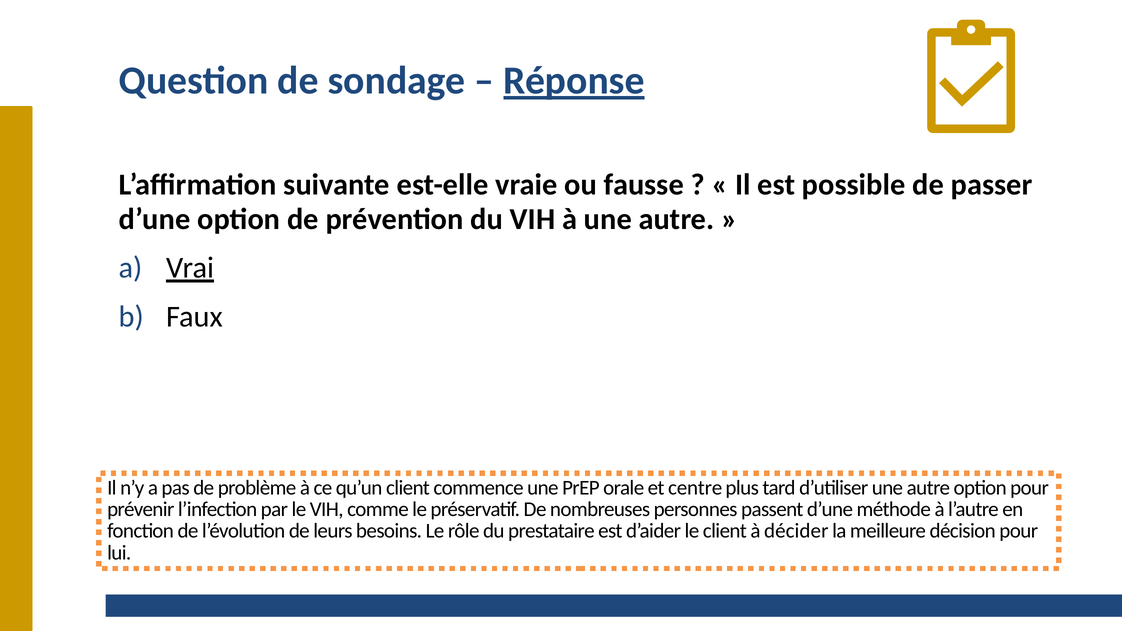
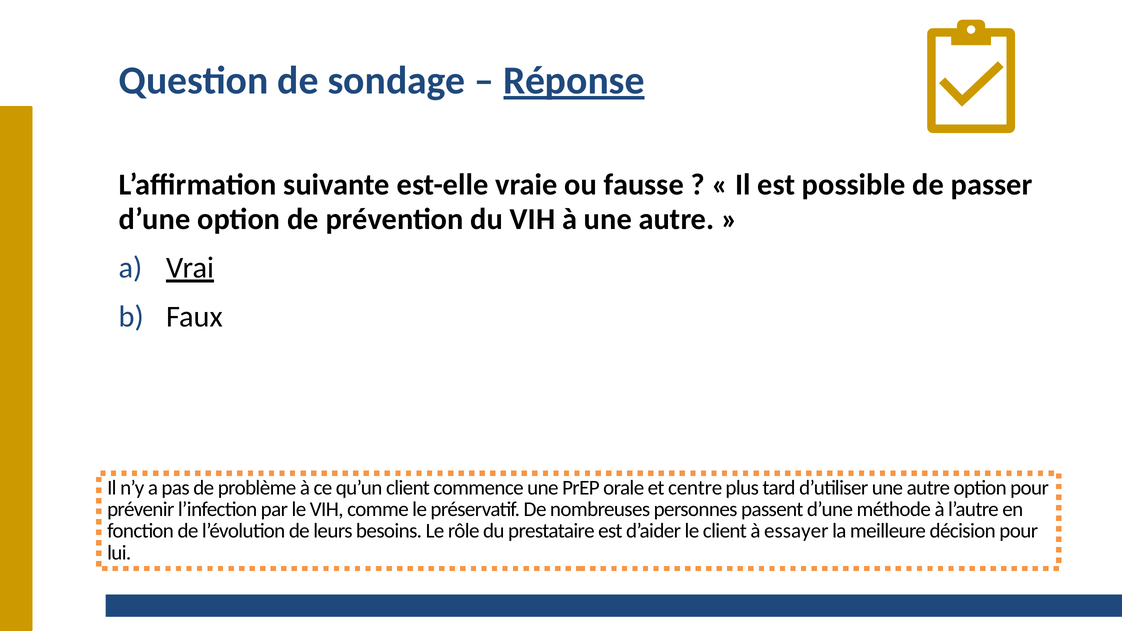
décider: décider -> essayer
